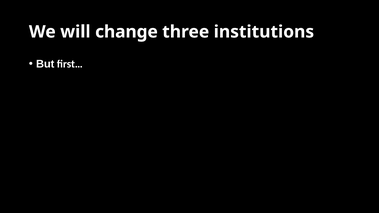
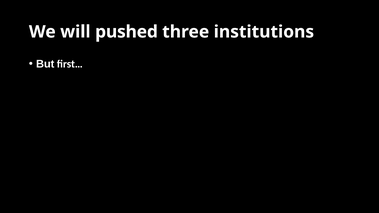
change: change -> pushed
